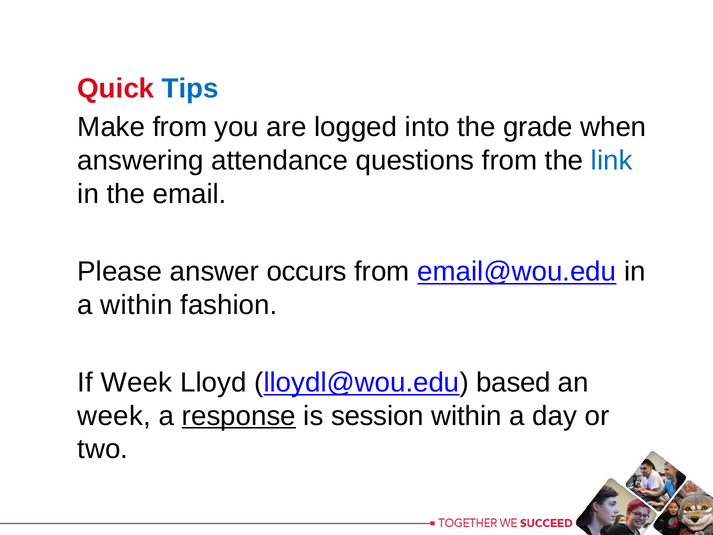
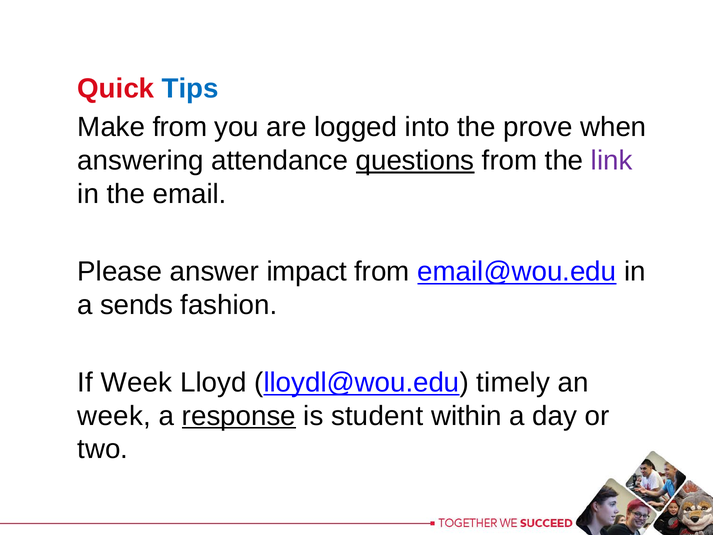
grade: grade -> prove
questions underline: none -> present
link colour: blue -> purple
occurs: occurs -> impact
a within: within -> sends
based: based -> timely
session: session -> student
